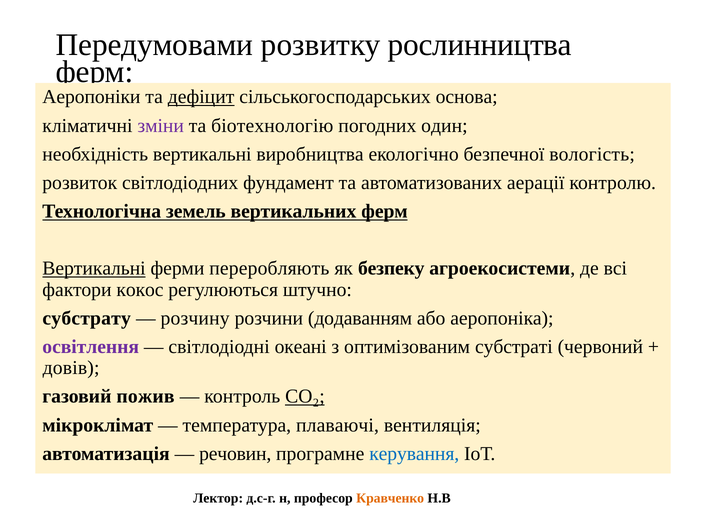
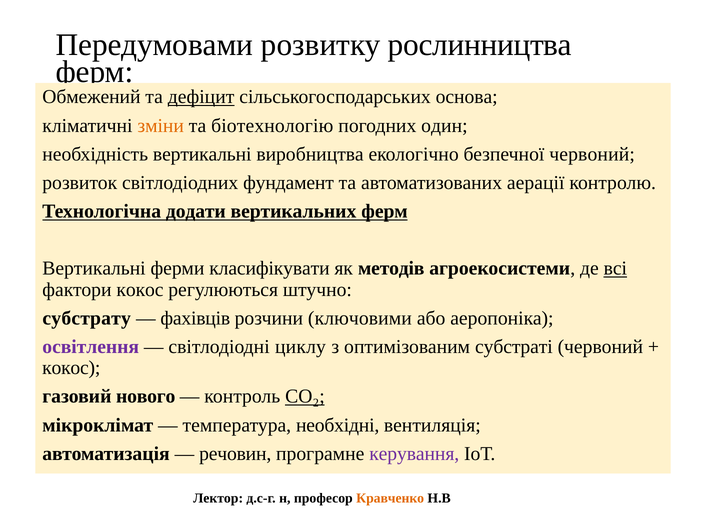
Аеропоніки: Аеропоніки -> Обмежений
зміни colour: purple -> orange
безпечної вологість: вологість -> червоний
земель: земель -> додати
Вертикальні at (94, 268) underline: present -> none
переробляють: переробляють -> класифікувати
безпеку: безпеку -> методів
всі underline: none -> present
розчину: розчину -> фахівців
додаванням: додаванням -> ключовими
океані: океані -> циклу
довів at (71, 368): довів -> кокос
пожив: пожив -> нового
плаваючі: плаваючі -> необхідні
керування colour: blue -> purple
